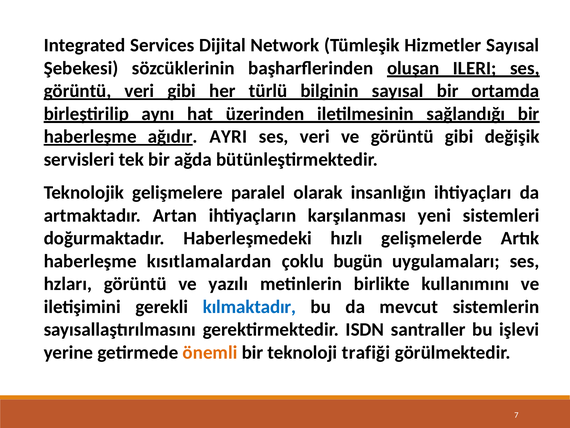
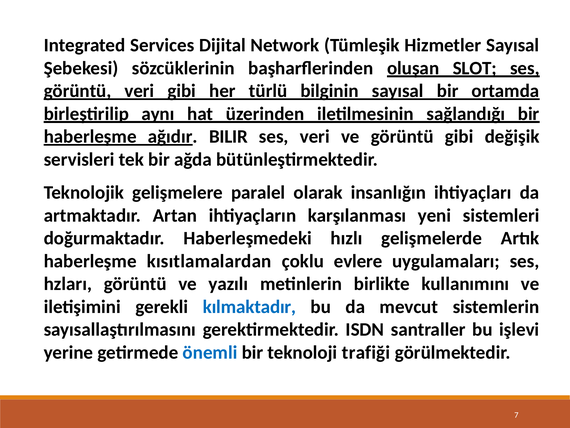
ILERI: ILERI -> SLOT
AYRI: AYRI -> BILIR
bugün: bugün -> evlere
önemli colour: orange -> blue
